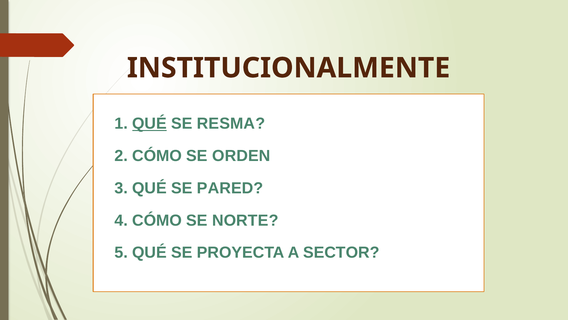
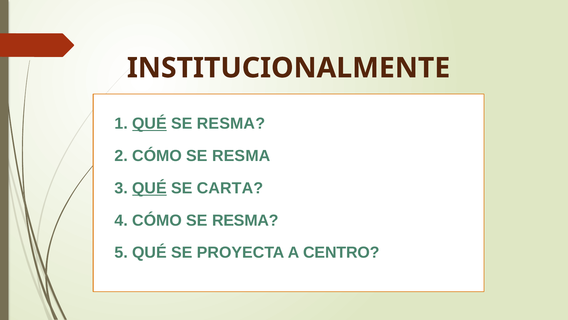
2 CÓMO SE ORDEN: ORDEN -> RESMA
QUÉ at (150, 188) underline: none -> present
PARED: PARED -> CARTA
4 CÓMO SE NORTE: NORTE -> RESMA
SECTOR: SECTOR -> CENTRO
